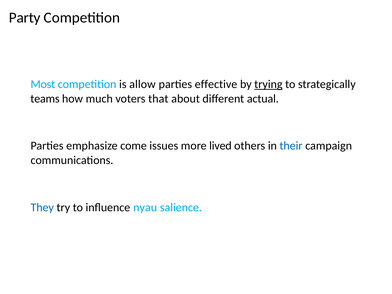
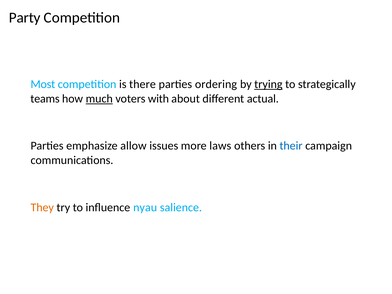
allow: allow -> there
effective: effective -> ordering
much underline: none -> present
that: that -> with
come: come -> allow
lived: lived -> laws
They colour: blue -> orange
